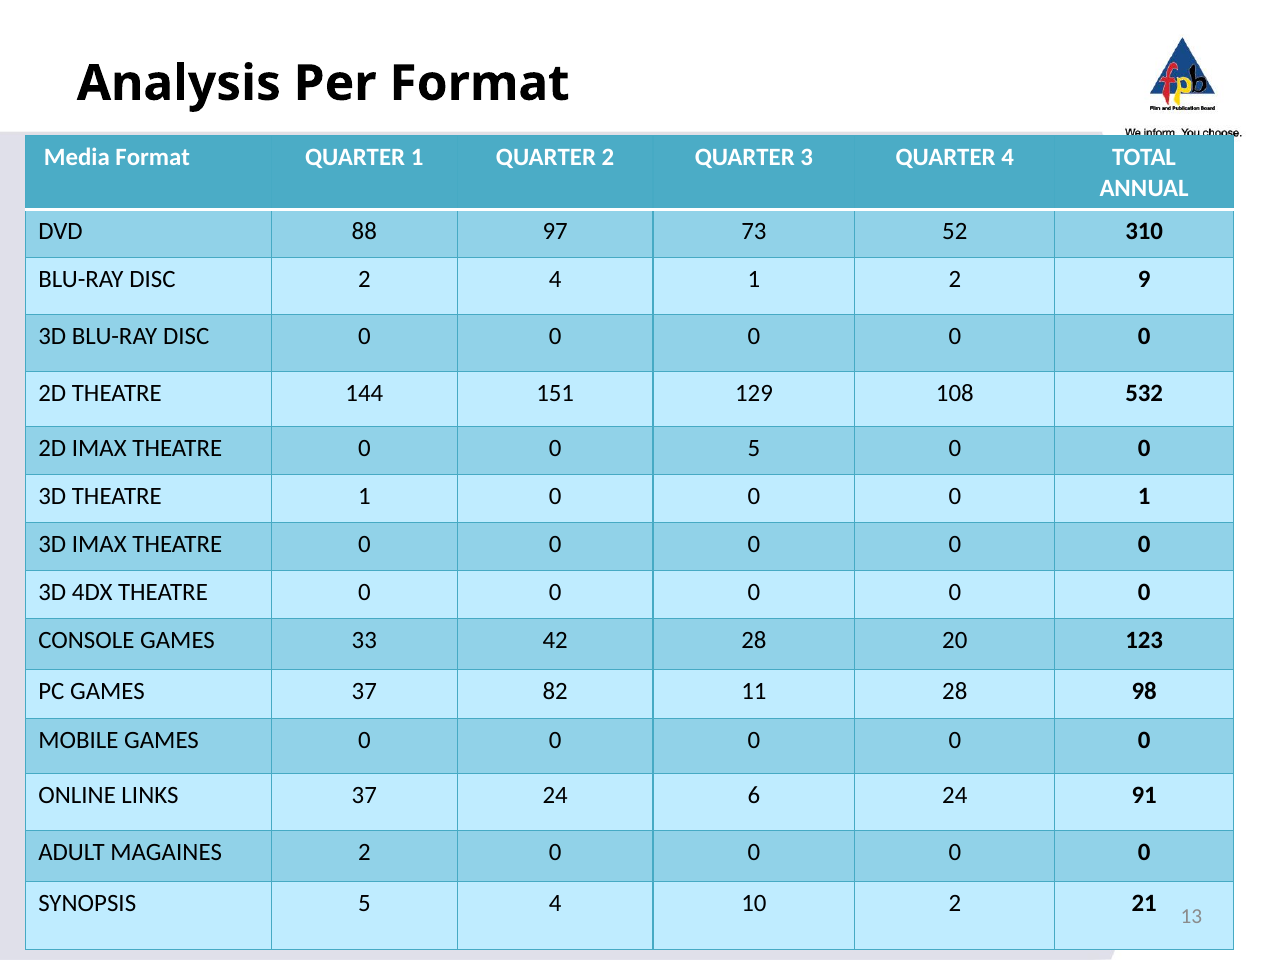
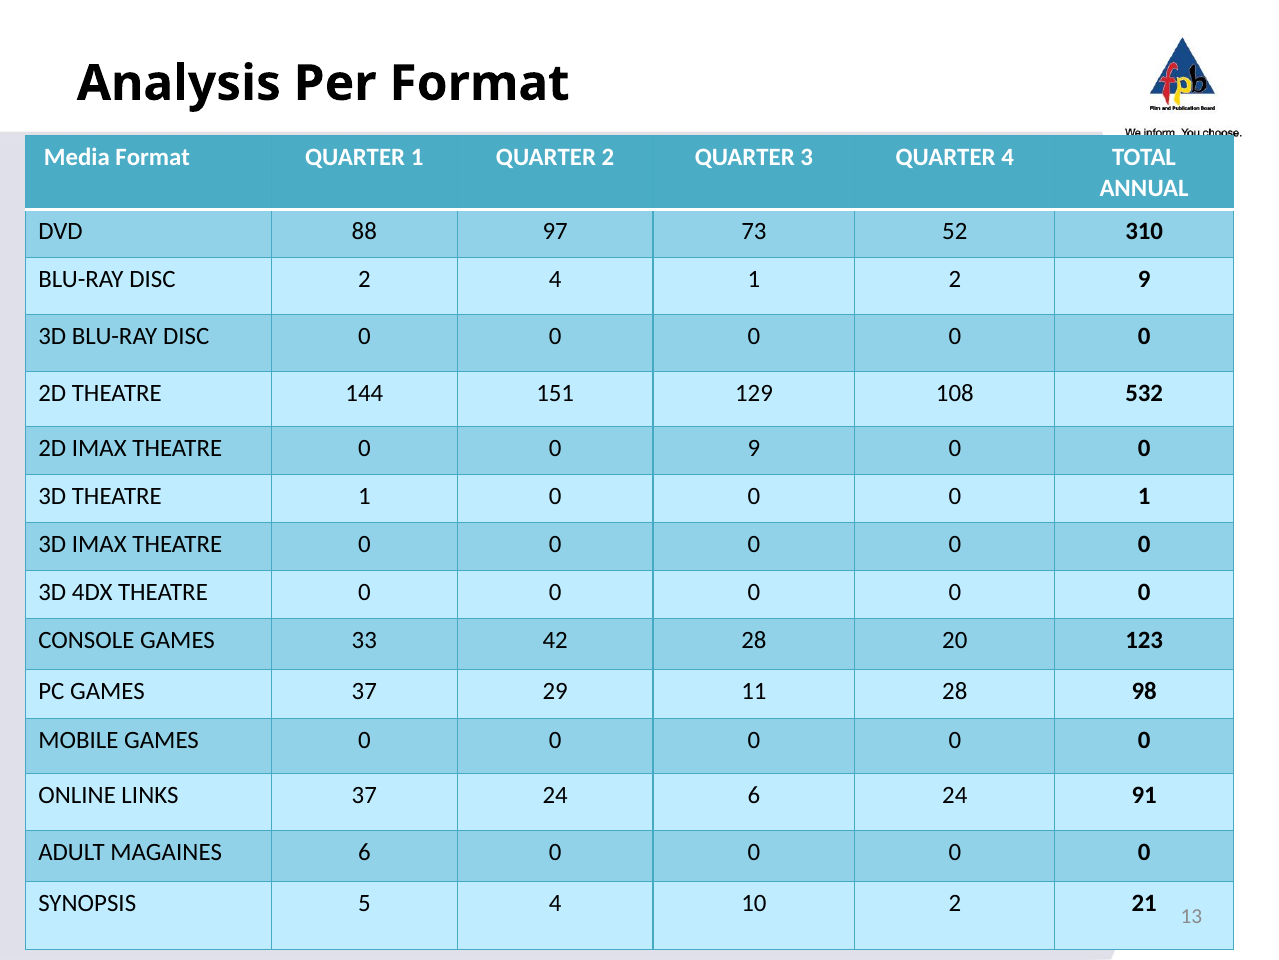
0 5: 5 -> 9
82: 82 -> 29
MAGAINES 2: 2 -> 6
